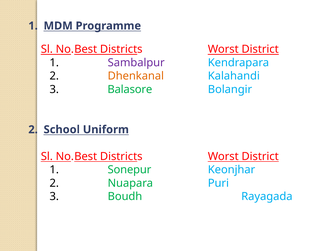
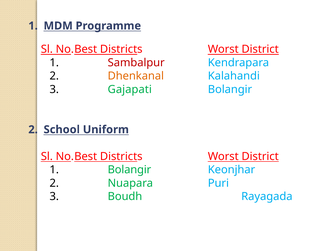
Sambalpur colour: purple -> red
Balasore: Balasore -> Gajapati
1 Sonepur: Sonepur -> Bolangir
